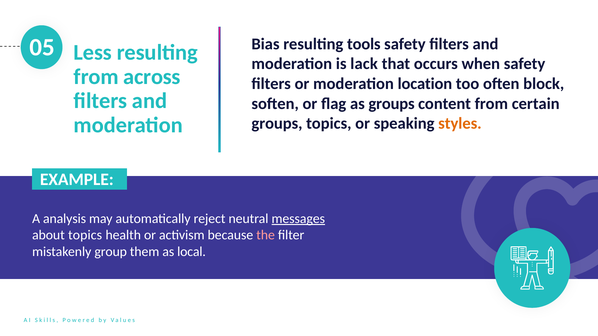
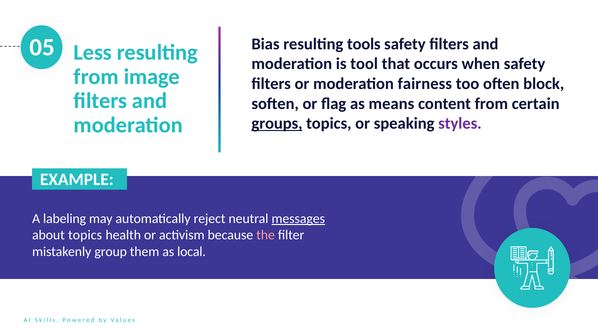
lack: lack -> tool
across: across -> image
location: location -> fairness
as groups: groups -> means
groups at (277, 124) underline: none -> present
styles colour: orange -> purple
analysis: analysis -> labeling
